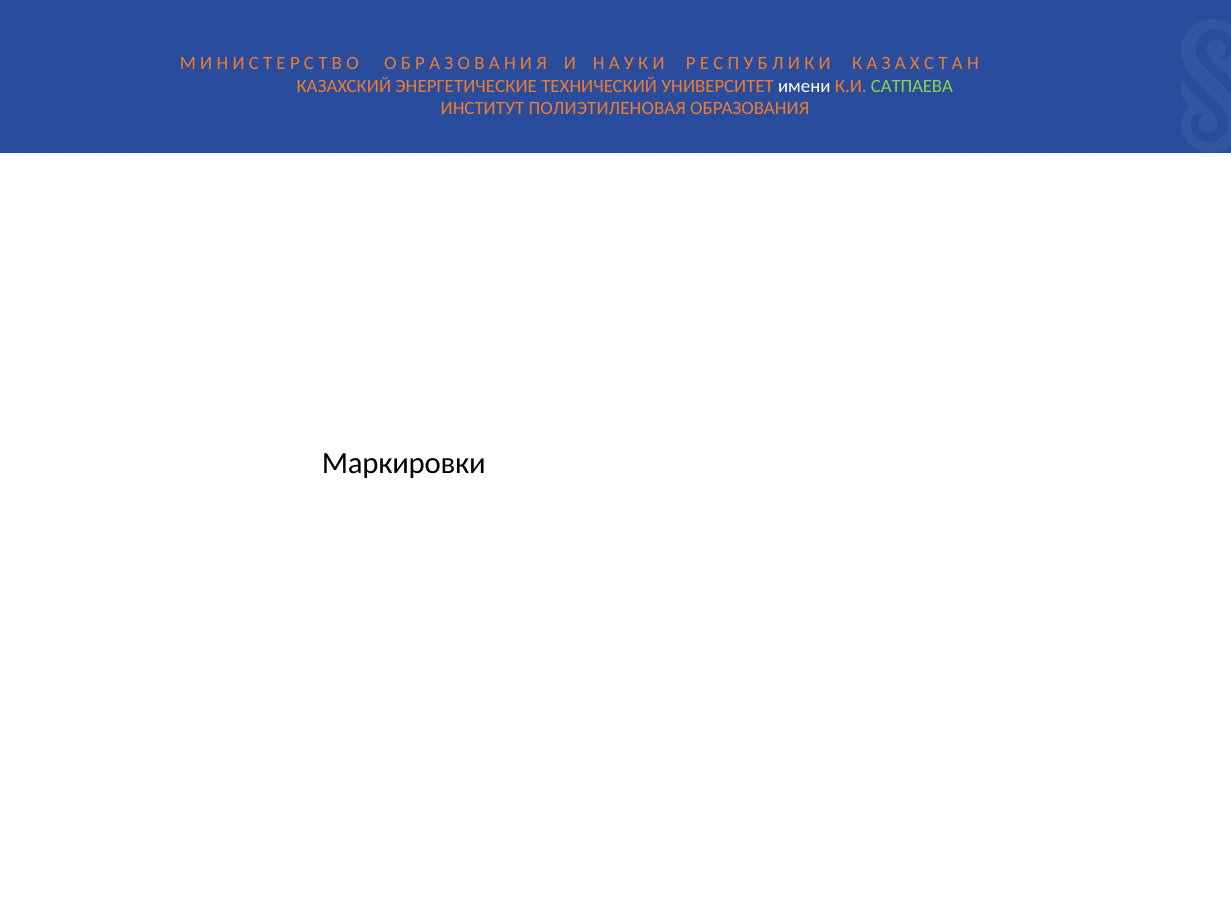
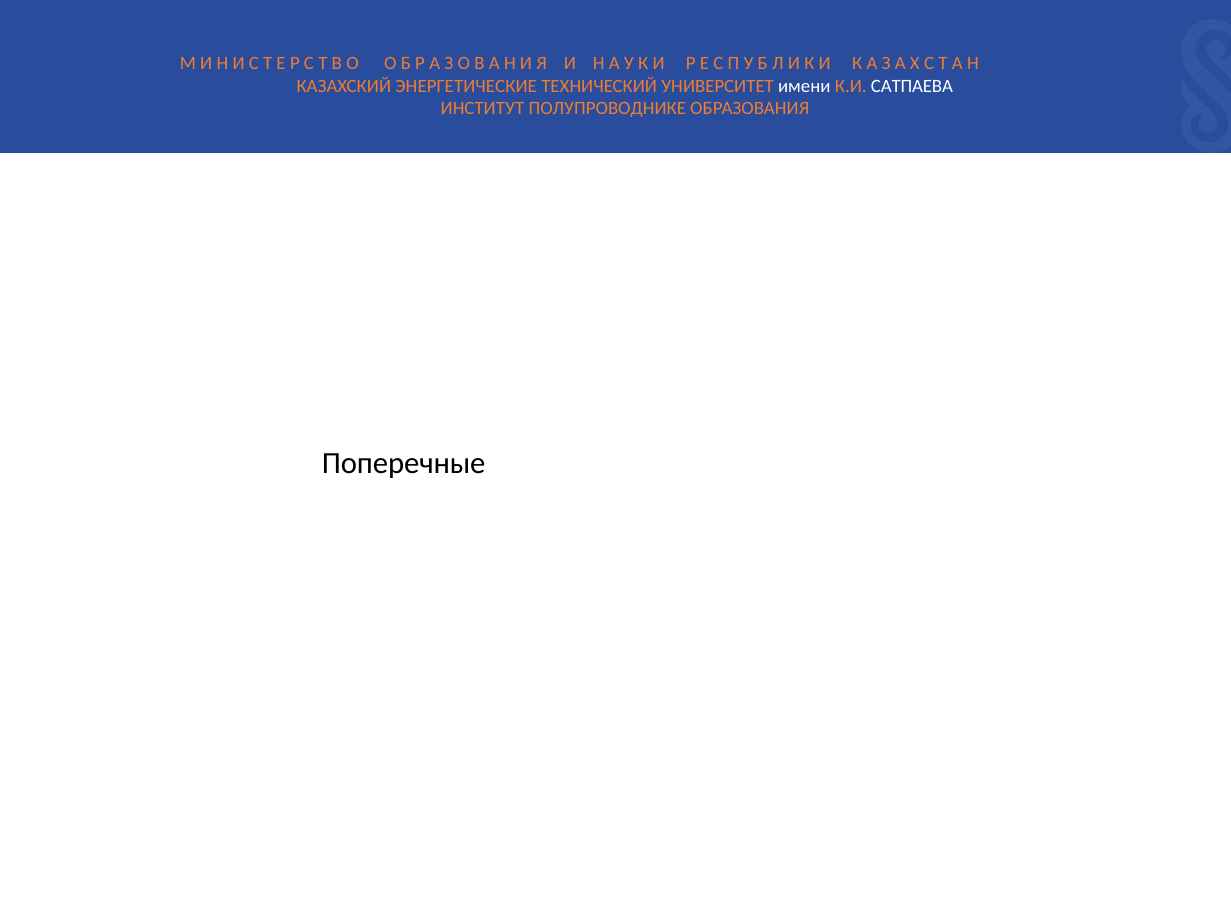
САТПАЕВА colour: light green -> white
ПОЛИЭТИЛЕНОВАЯ: ПОЛИЭТИЛЕНОВАЯ -> ПОЛУПРОВОДНИКЕ
Маркировки: Маркировки -> Поперечные
